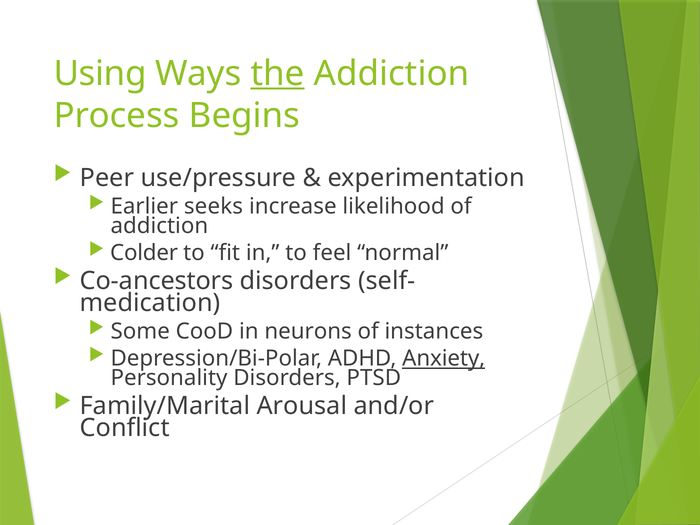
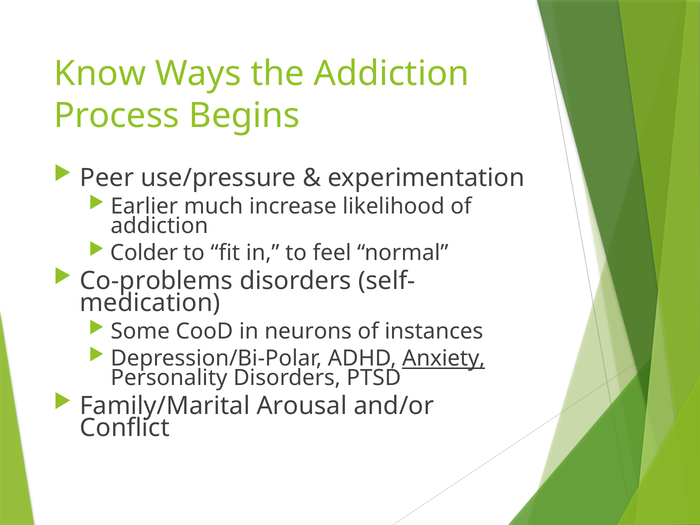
Using: Using -> Know
the underline: present -> none
seeks: seeks -> much
Co-ancestors: Co-ancestors -> Co-problems
